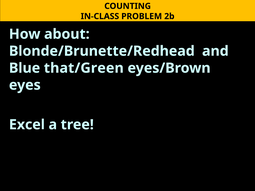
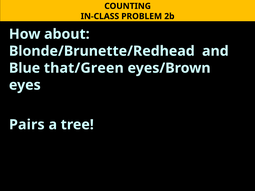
Excel: Excel -> Pairs
